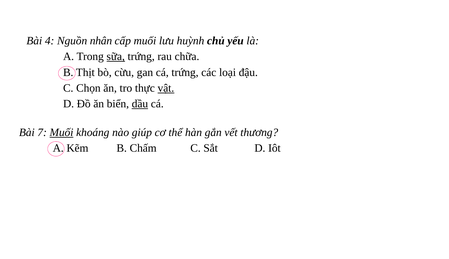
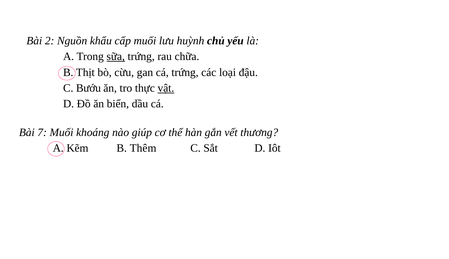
4: 4 -> 2
nhân: nhân -> khẩu
Chọn: Chọn -> Bướu
dầu underline: present -> none
Muối at (62, 133) underline: present -> none
Chấm: Chấm -> Thêm
